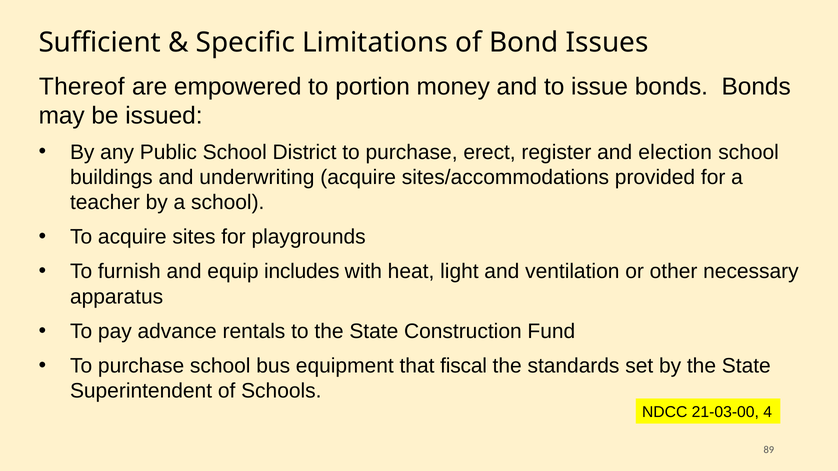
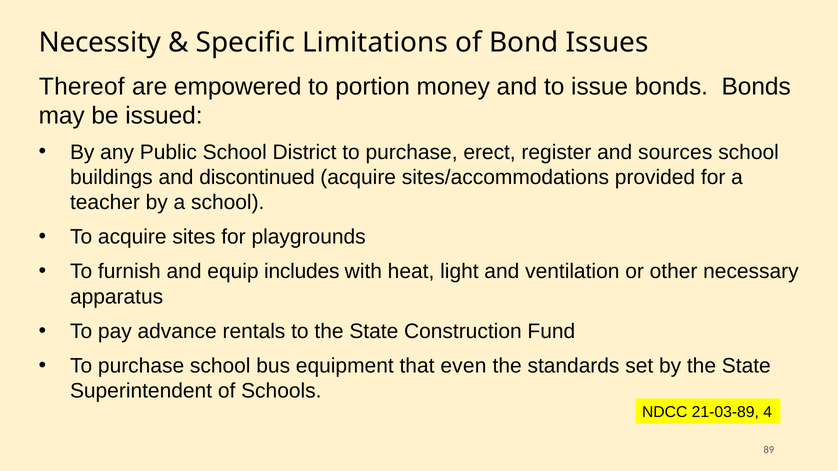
Sufficient: Sufficient -> Necessity
election: election -> sources
underwriting: underwriting -> discontinued
fiscal: fiscal -> even
21-03-00: 21-03-00 -> 21-03-89
